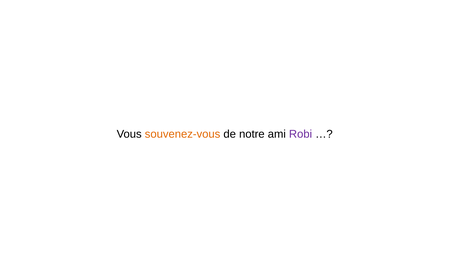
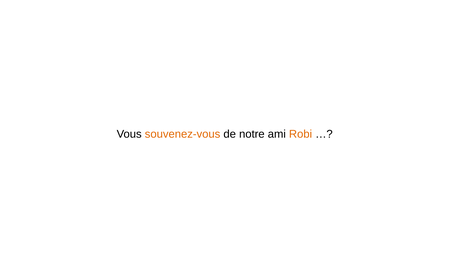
Robi colour: purple -> orange
